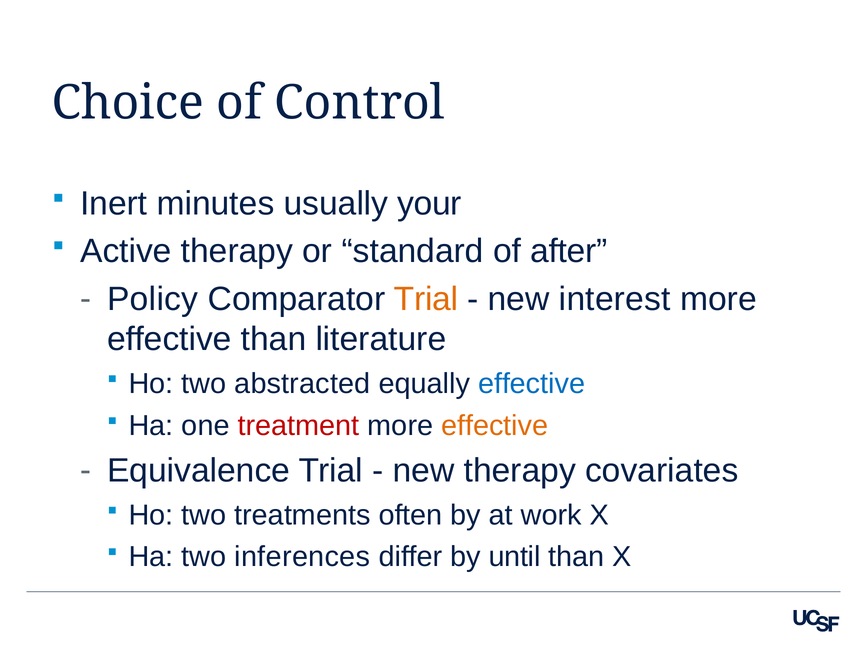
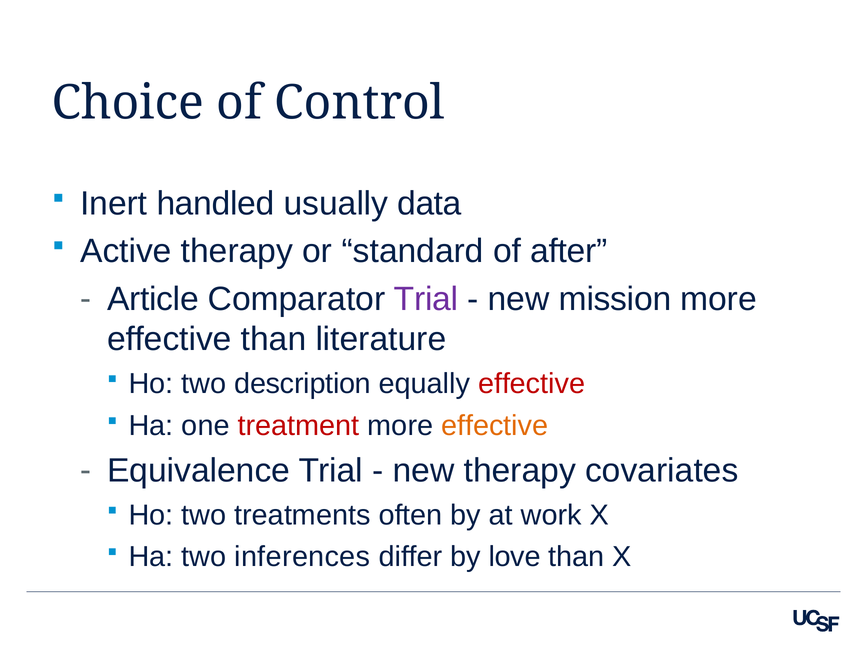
minutes: minutes -> handled
your: your -> data
Policy: Policy -> Article
Trial at (426, 299) colour: orange -> purple
interest: interest -> mission
abstracted: abstracted -> description
effective at (532, 384) colour: blue -> red
until: until -> love
